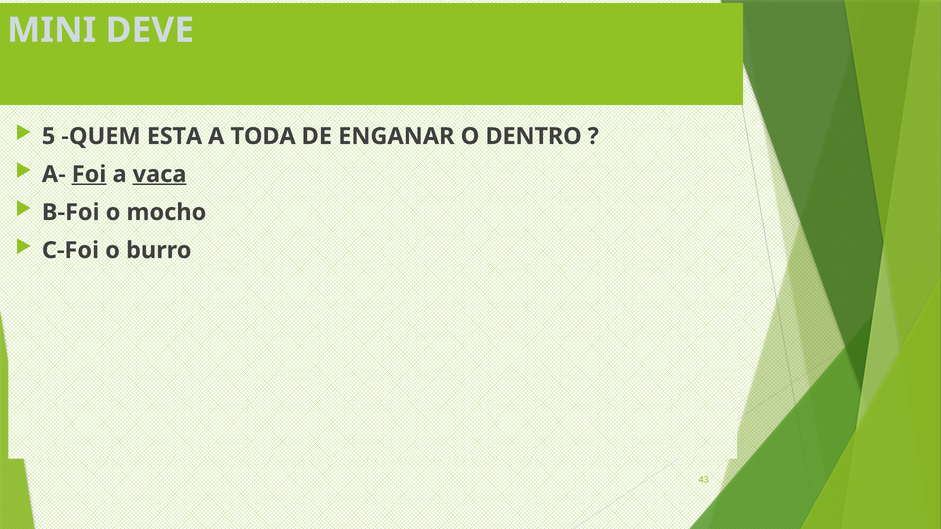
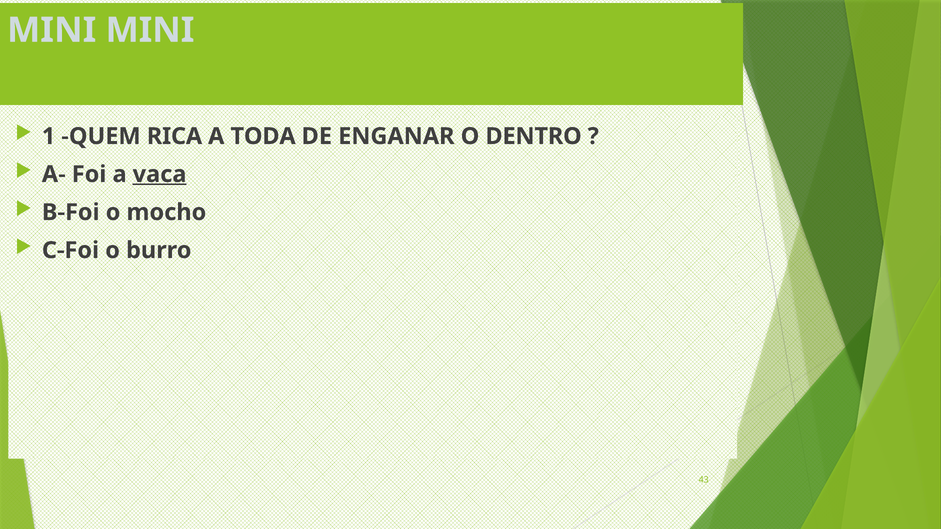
MINI DEVE: DEVE -> MINI
5: 5 -> 1
ESTA: ESTA -> RICA
Foi underline: present -> none
